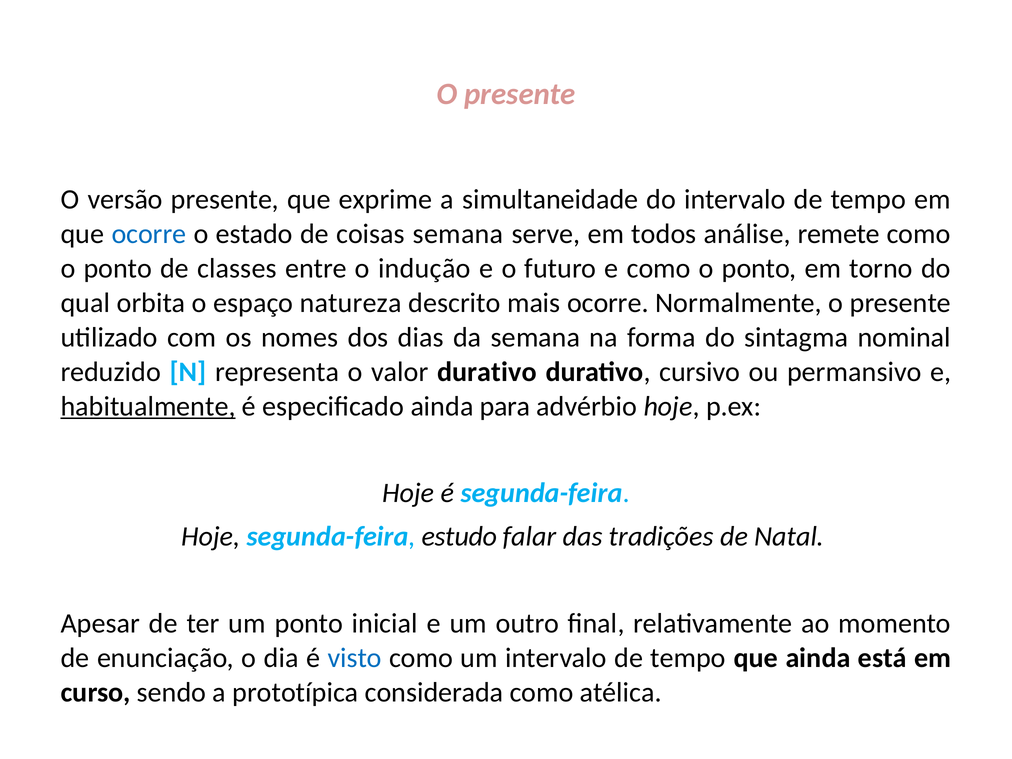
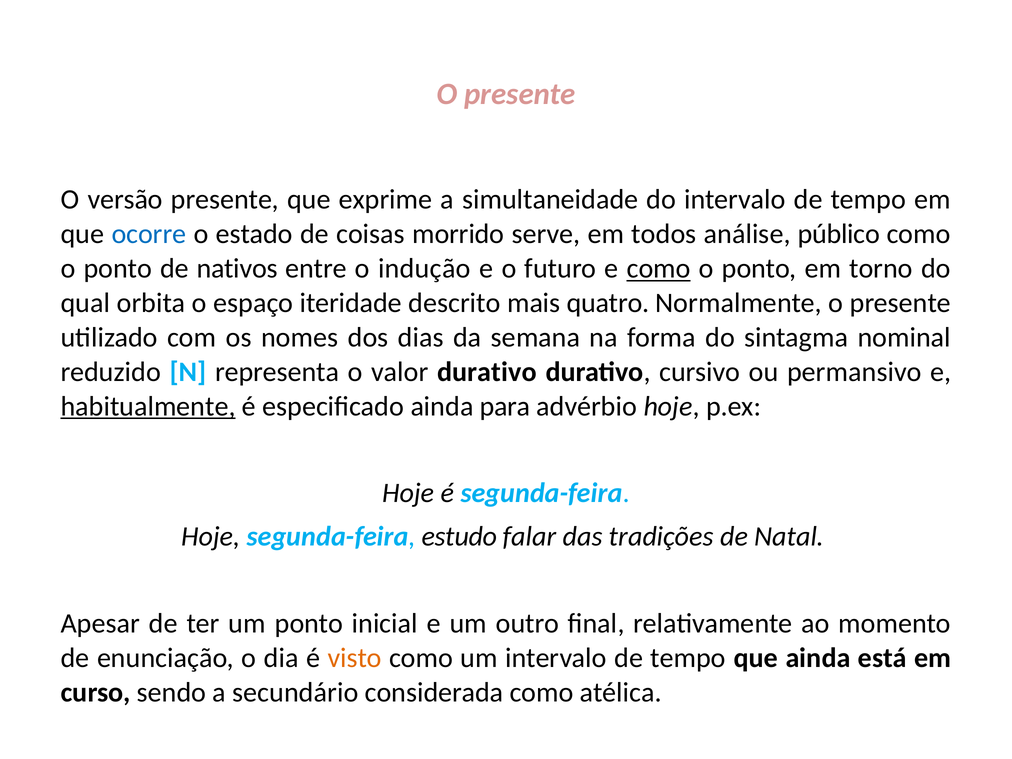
coisas semana: semana -> morrido
remete: remete -> público
classes: classes -> nativos
como at (659, 269) underline: none -> present
natureza: natureza -> iteridade
mais ocorre: ocorre -> quatro
visto colour: blue -> orange
prototípica: prototípica -> secundário
